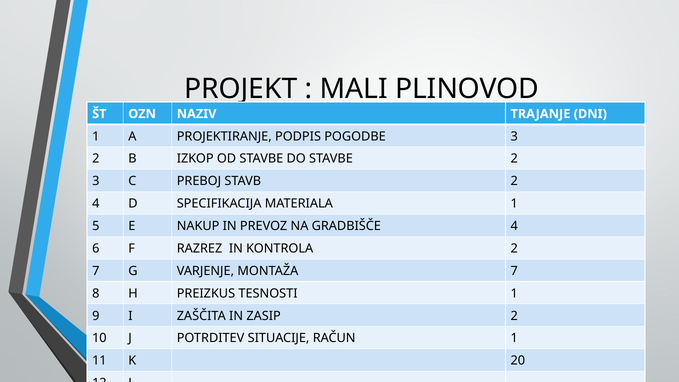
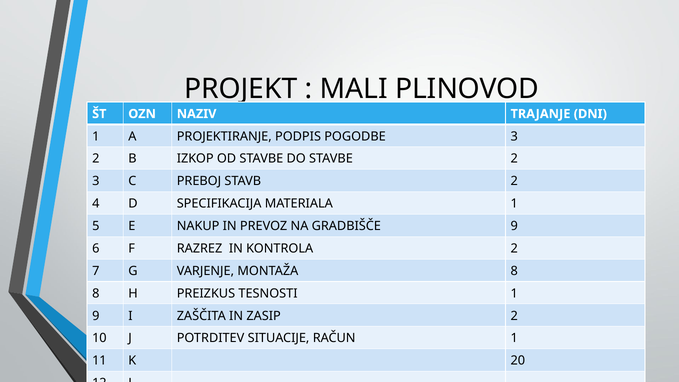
GRADBIŠČE 4: 4 -> 9
MONTAŽA 7: 7 -> 8
